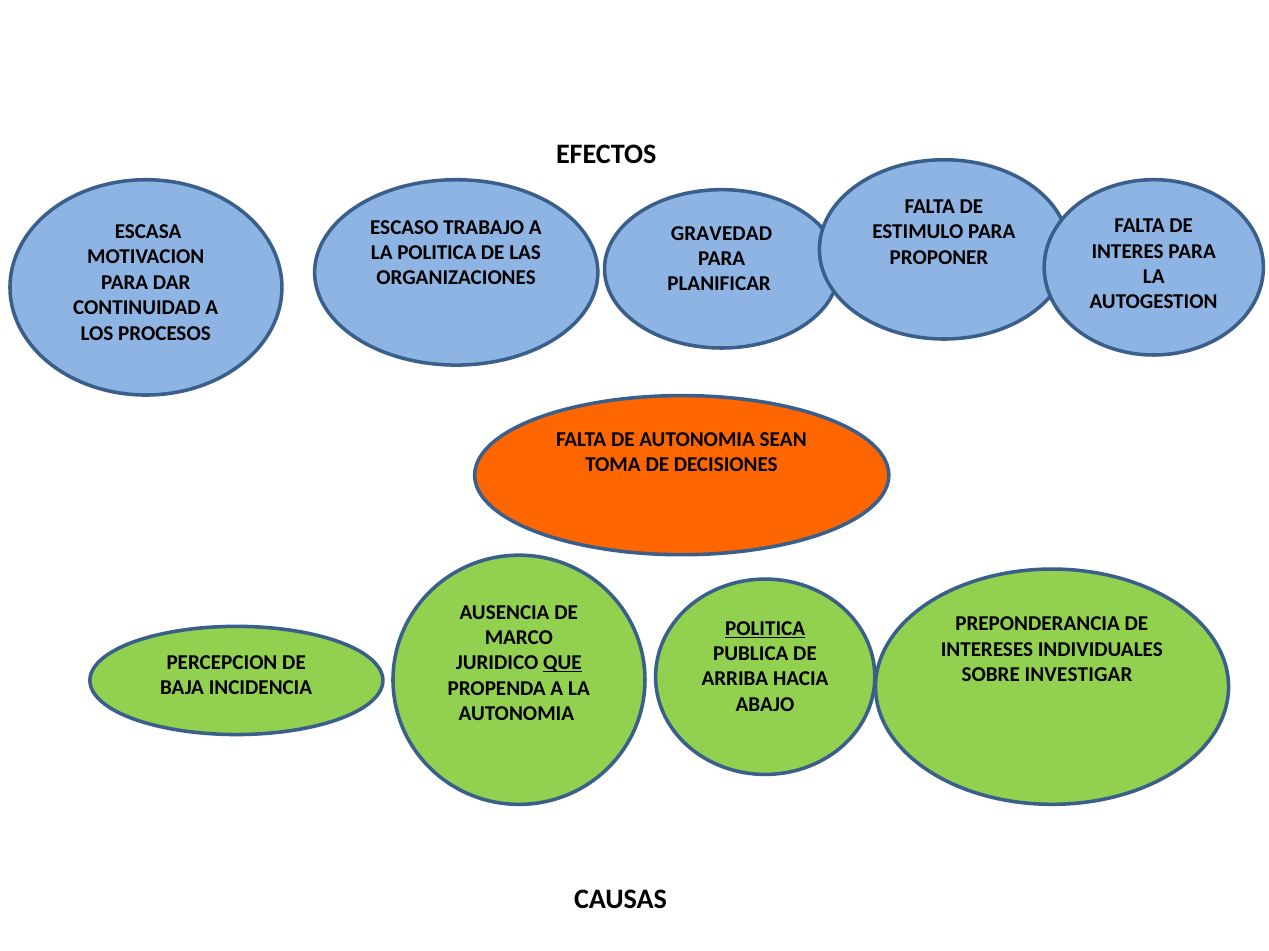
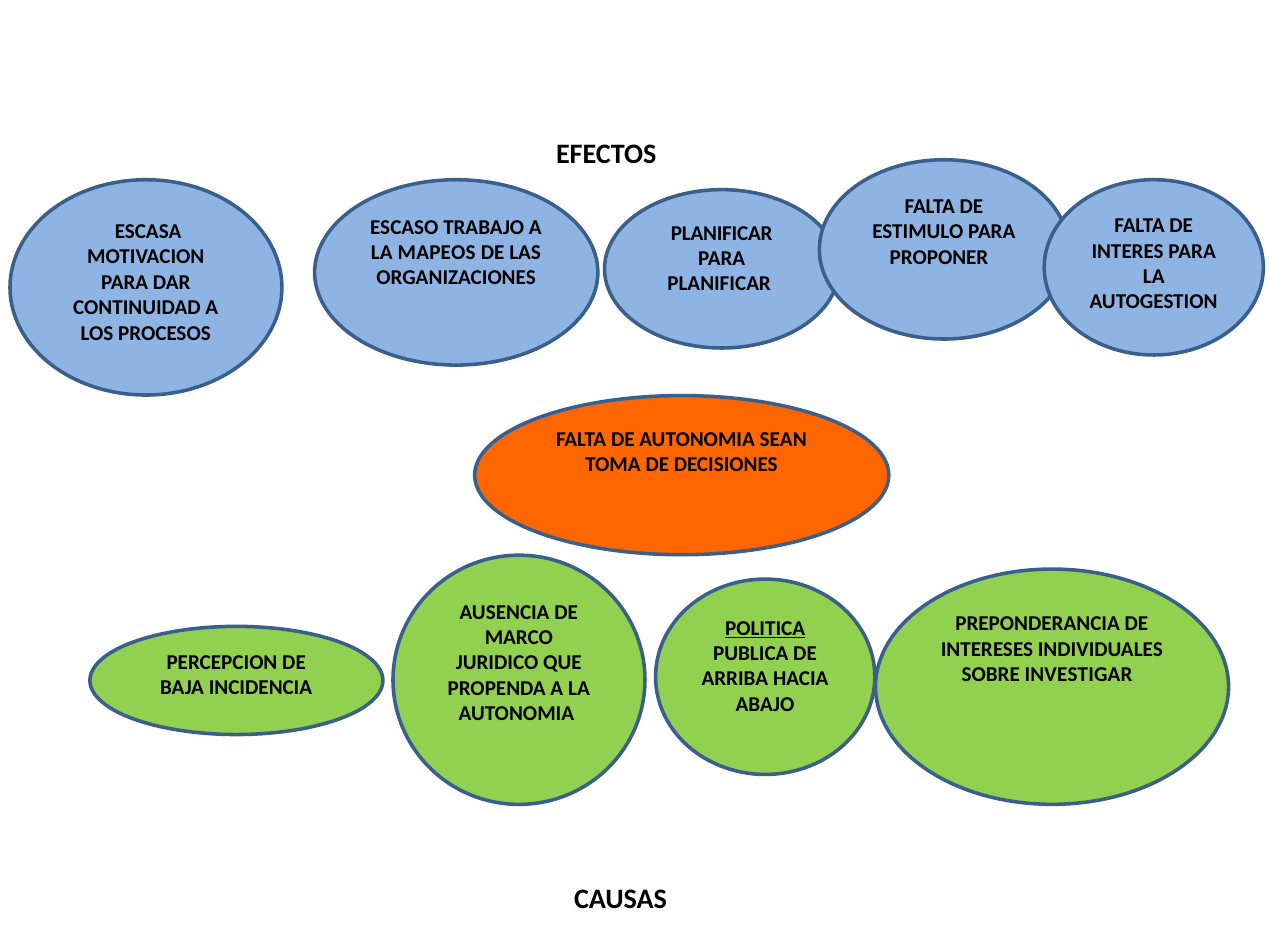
GRAVEDAD at (721, 233): GRAVEDAD -> PLANIFICAR
LA POLITICA: POLITICA -> MAPEOS
QUE underline: present -> none
